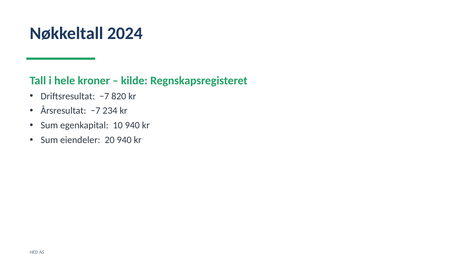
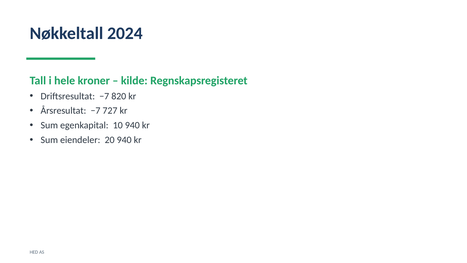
234: 234 -> 727
